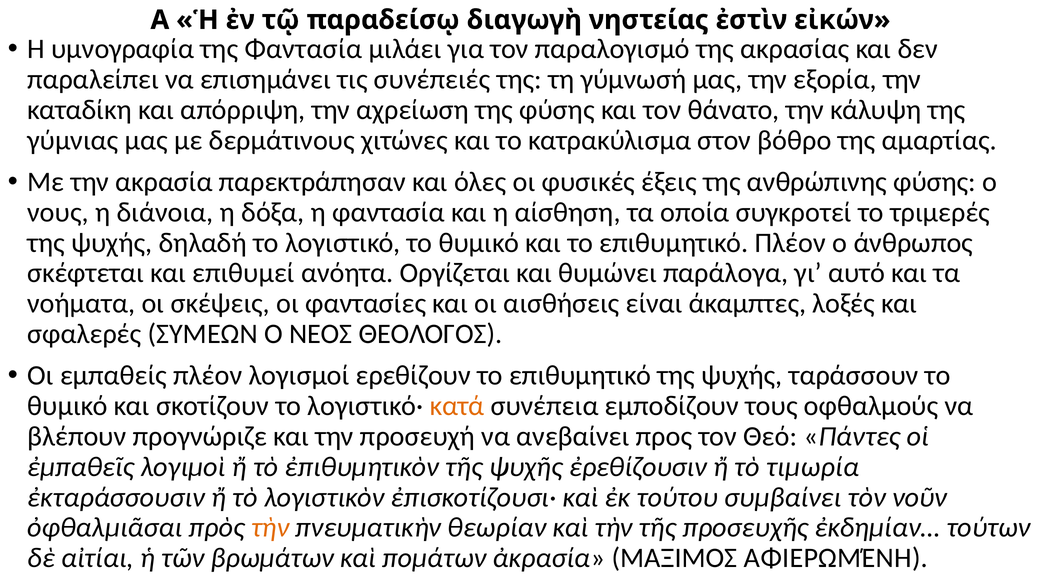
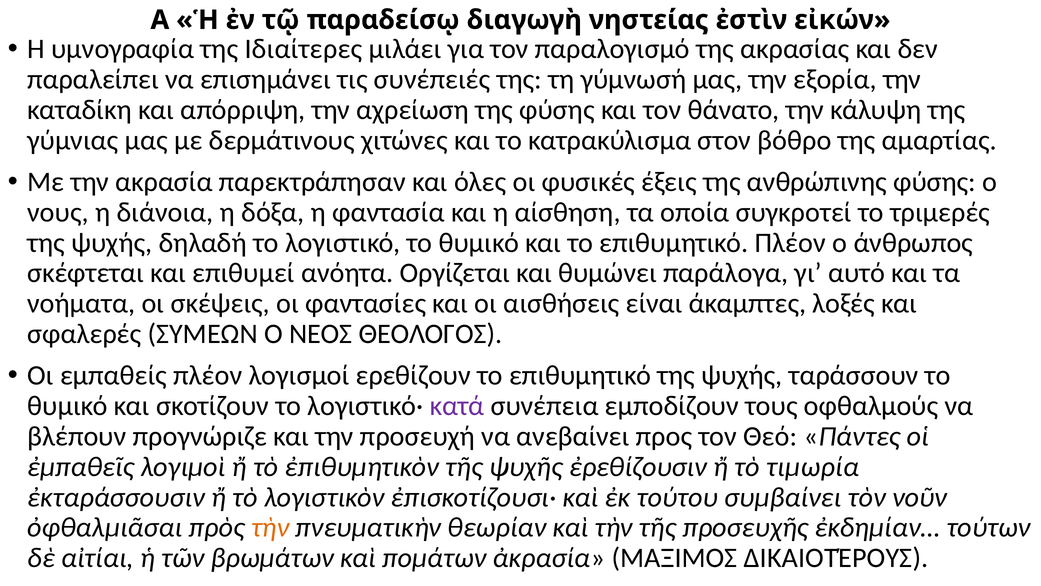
της Φαντασία: Φαντασία -> Ιδιαίτερες
κατά colour: orange -> purple
ΑΦΙΕΡΩΜΈΝΗ: ΑΦΙΕΡΩΜΈΝΗ -> ΔΙΚΑΙΟΤΈΡΟΥΣ
